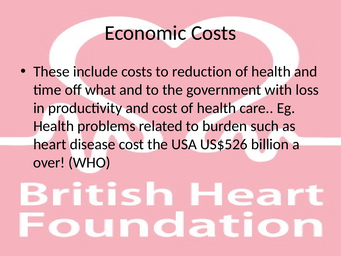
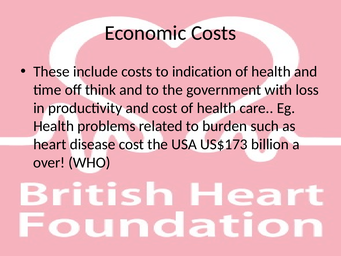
reduction: reduction -> indication
what: what -> think
US$526: US$526 -> US$173
